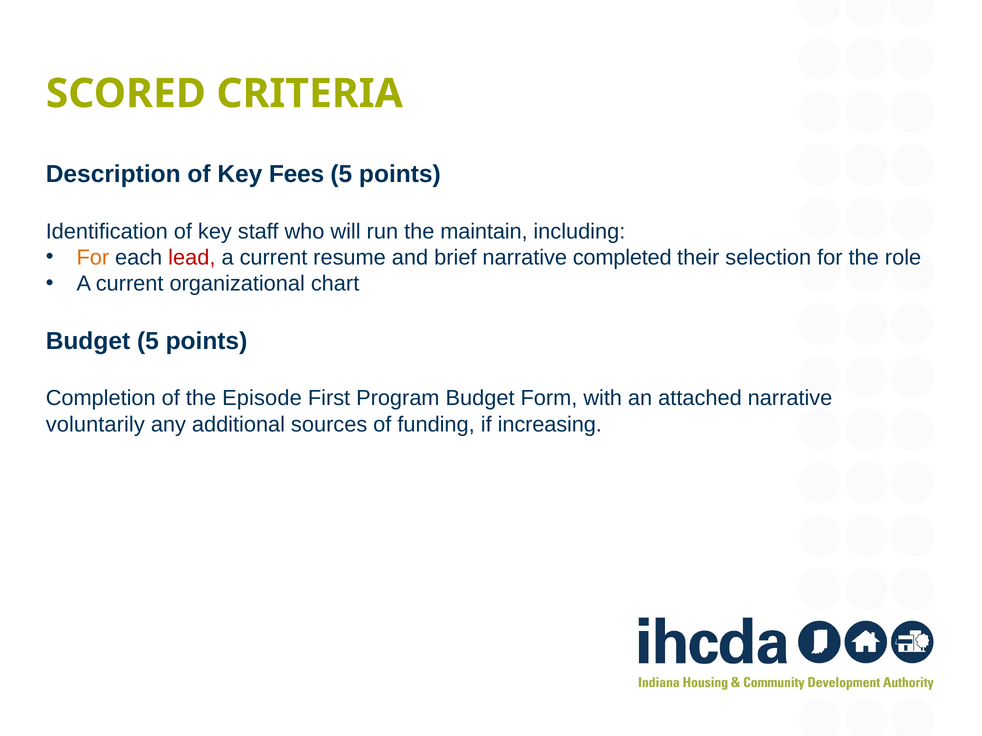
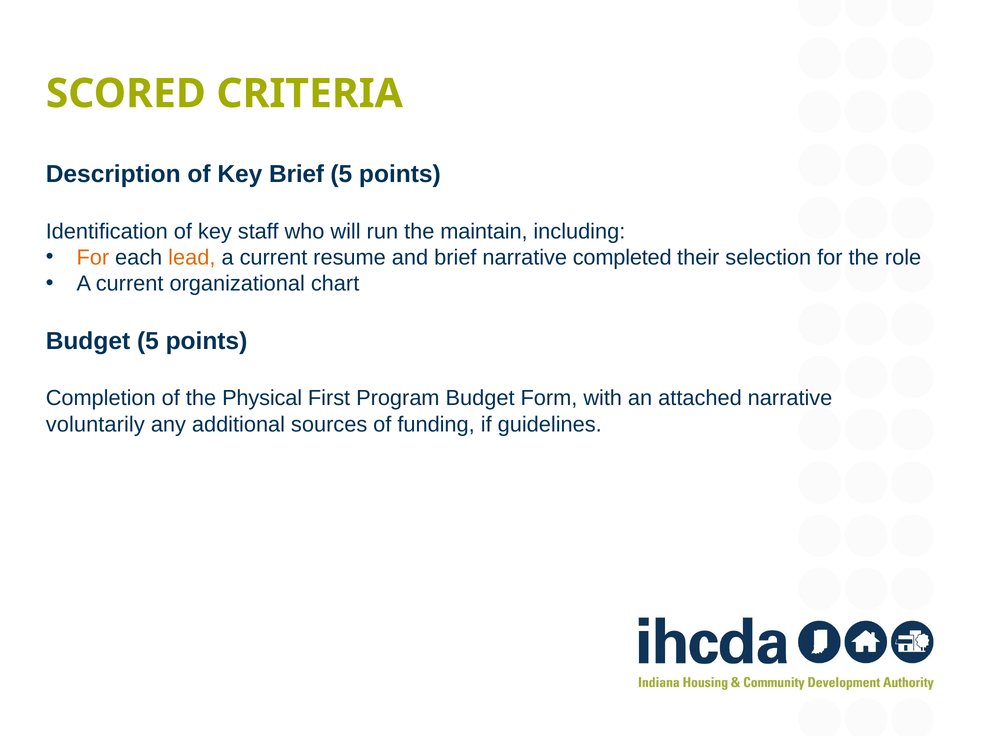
Key Fees: Fees -> Brief
lead colour: red -> orange
Episode: Episode -> Physical
increasing: increasing -> guidelines
